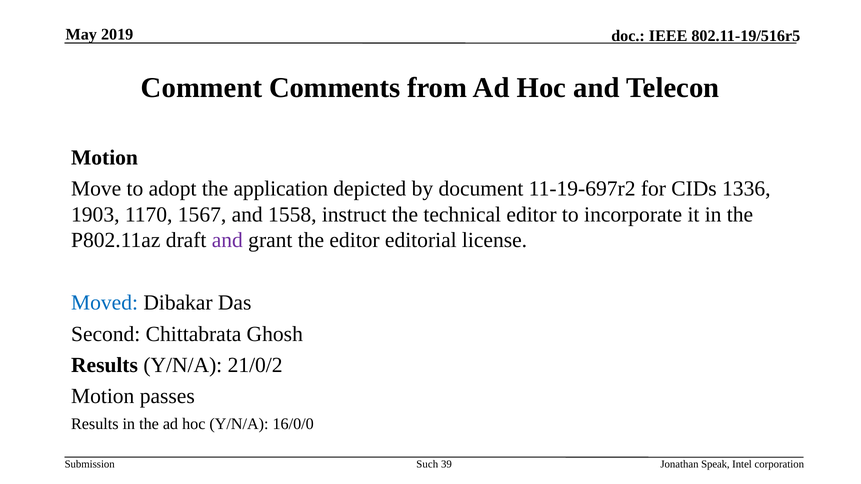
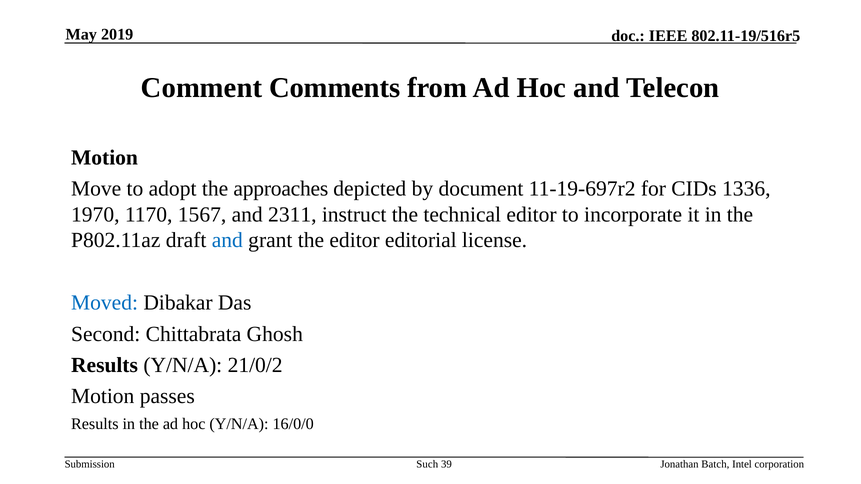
application: application -> approaches
1903: 1903 -> 1970
1558: 1558 -> 2311
and at (227, 240) colour: purple -> blue
Speak: Speak -> Batch
